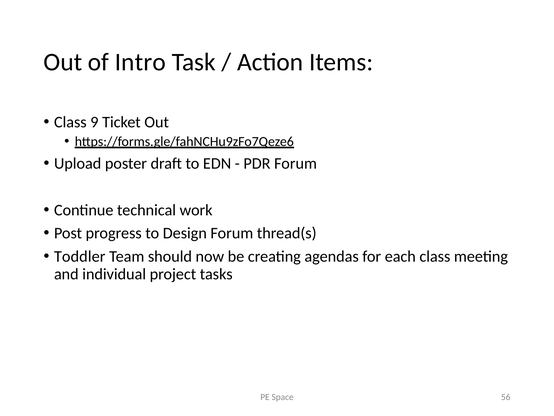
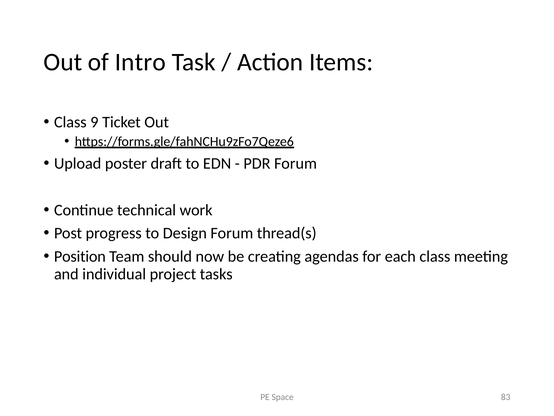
Toddler: Toddler -> Position
56: 56 -> 83
